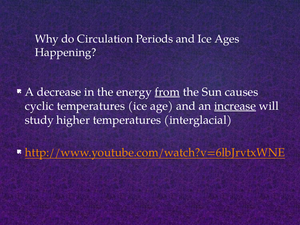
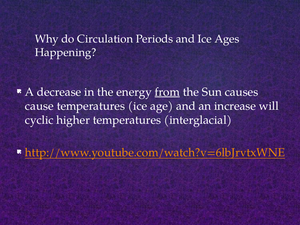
cyclic: cyclic -> cause
increase underline: present -> none
study: study -> cyclic
